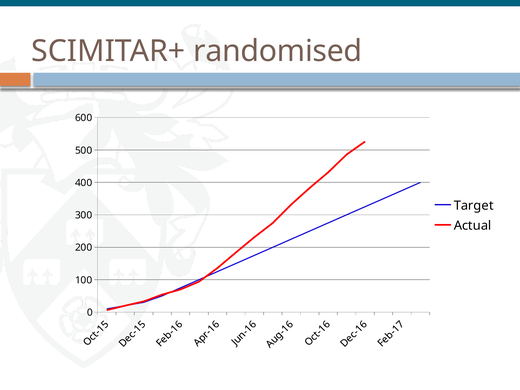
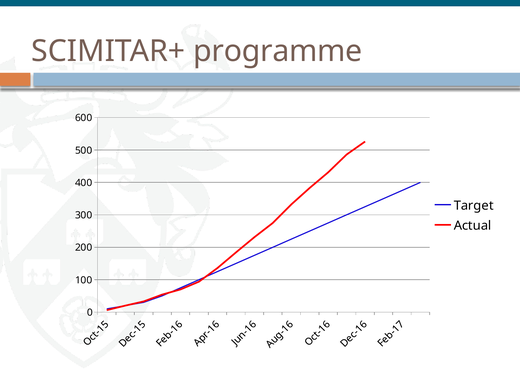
randomised: randomised -> programme
